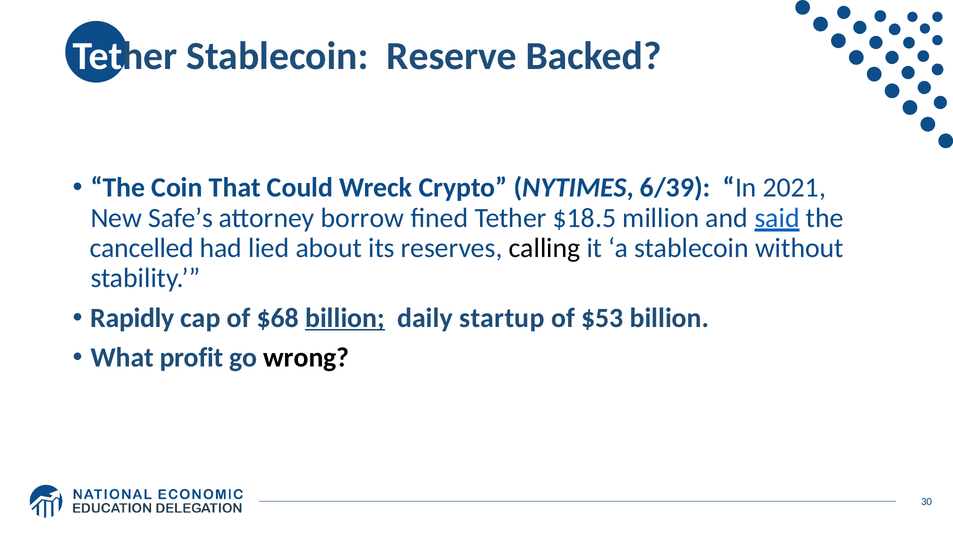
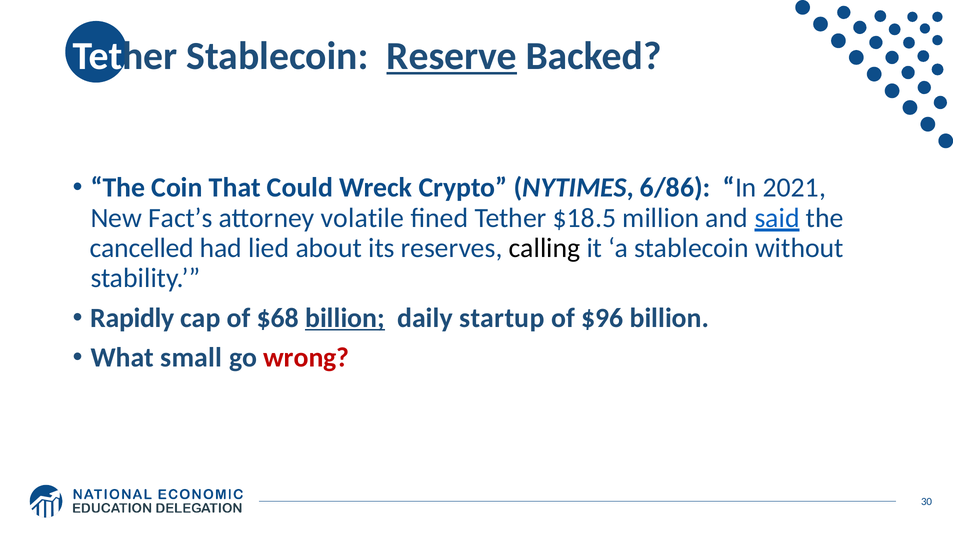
Reserve underline: none -> present
6/39: 6/39 -> 6/86
Safe’s: Safe’s -> Fact’s
borrow: borrow -> volatile
$53: $53 -> $96
profit: profit -> small
wrong colour: black -> red
